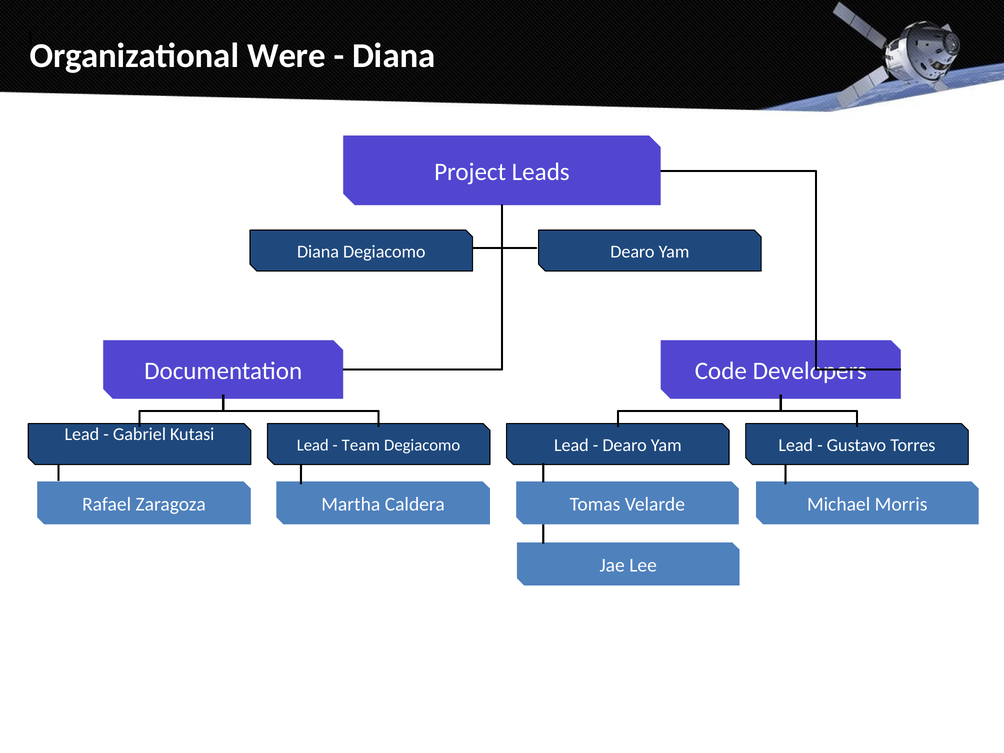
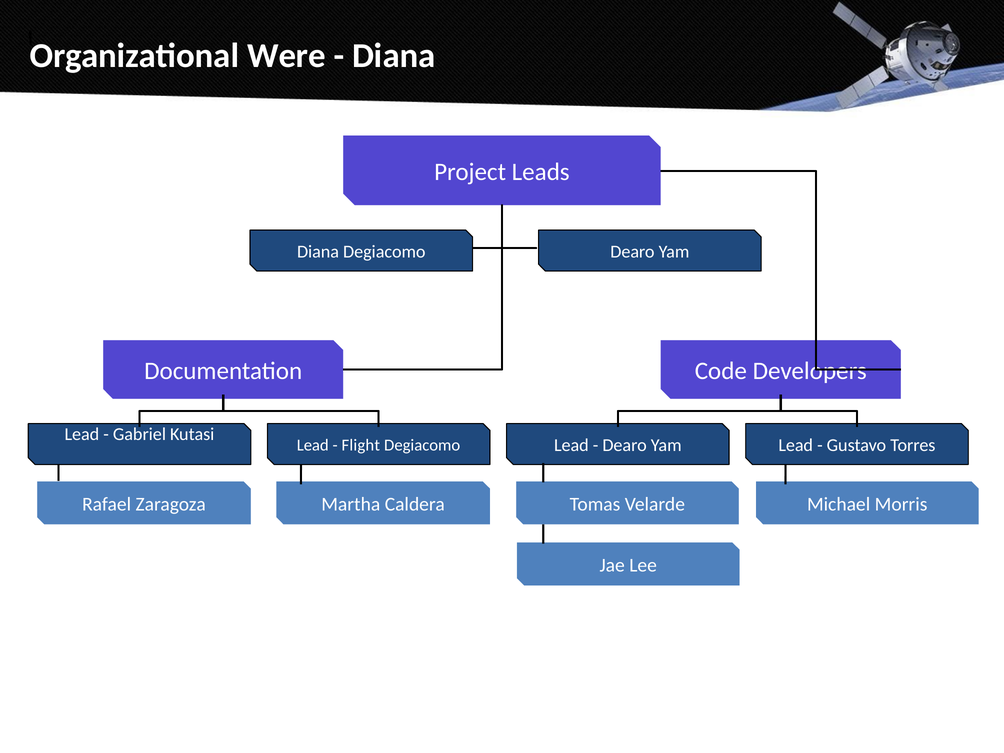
Team: Team -> Flight
